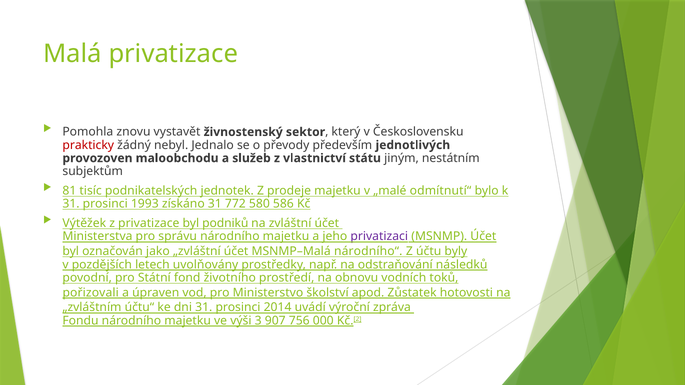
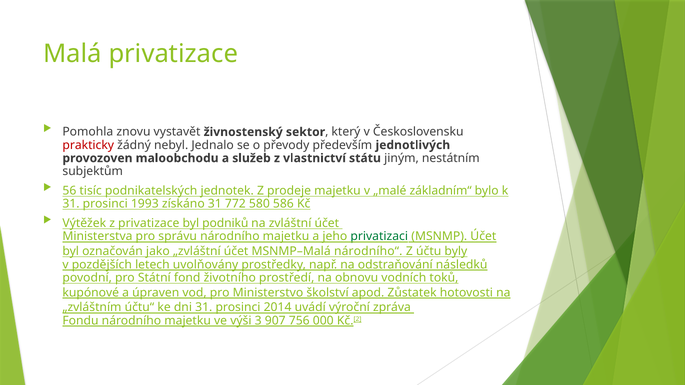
81: 81 -> 56
odmítnutí“: odmítnutí“ -> základním“
privatizaci colour: purple -> green
pořizovali: pořizovali -> kupónové
